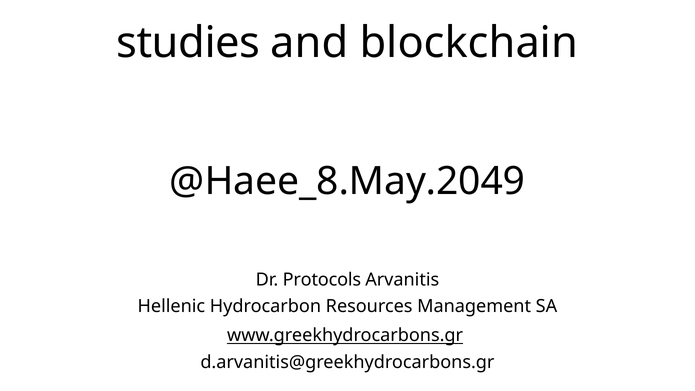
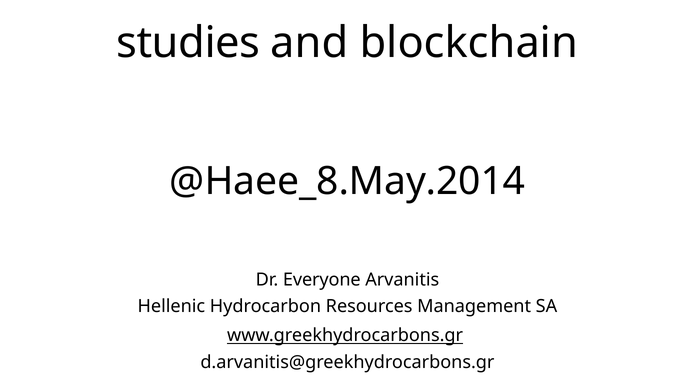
@Haee_8.May.2049: @Haee_8.May.2049 -> @Haee_8.May.2014
Protocols: Protocols -> Everyone
